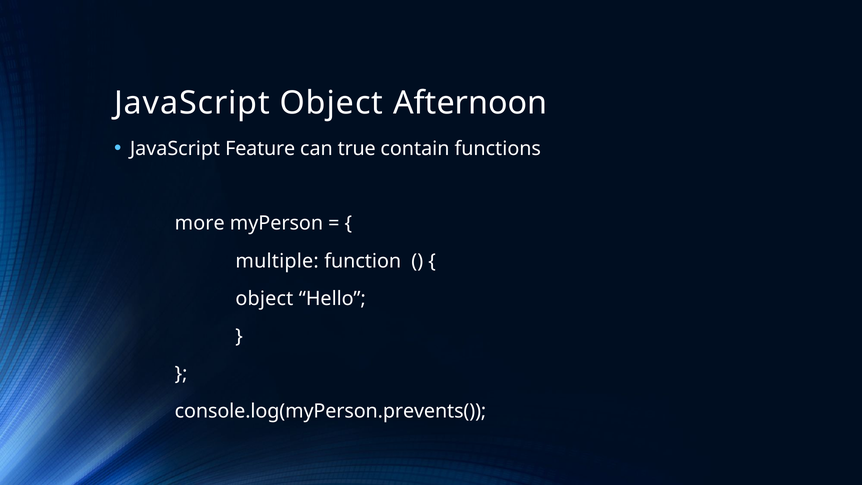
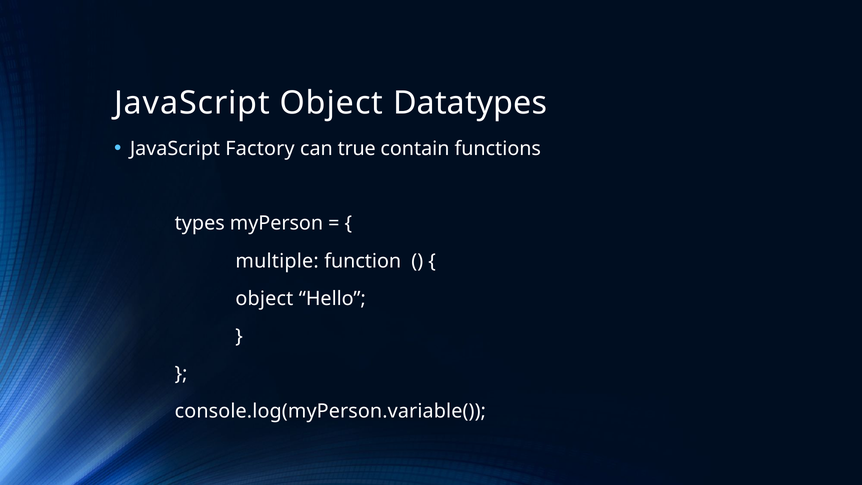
Afternoon: Afternoon -> Datatypes
Feature: Feature -> Factory
more: more -> types
console.log(myPerson.prevents(: console.log(myPerson.prevents( -> console.log(myPerson.variable(
